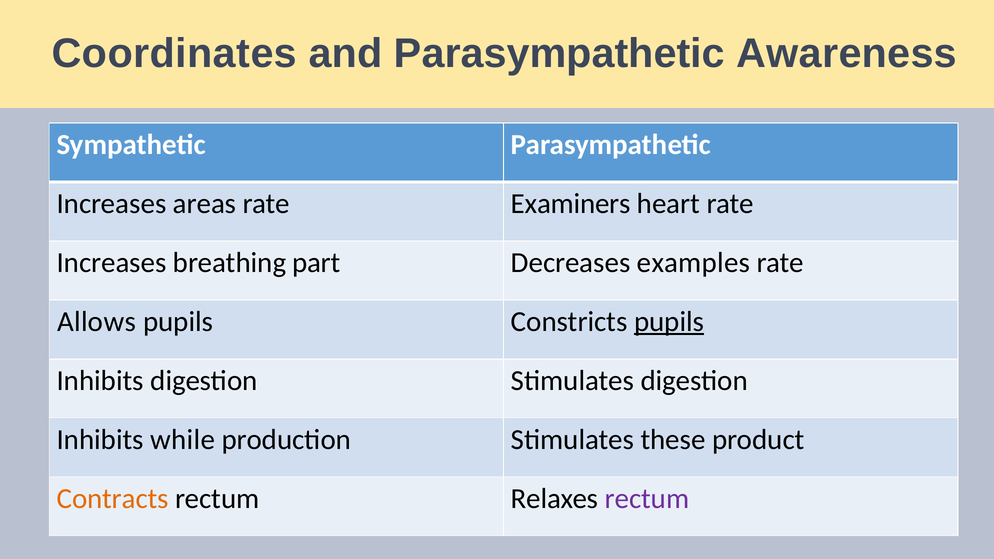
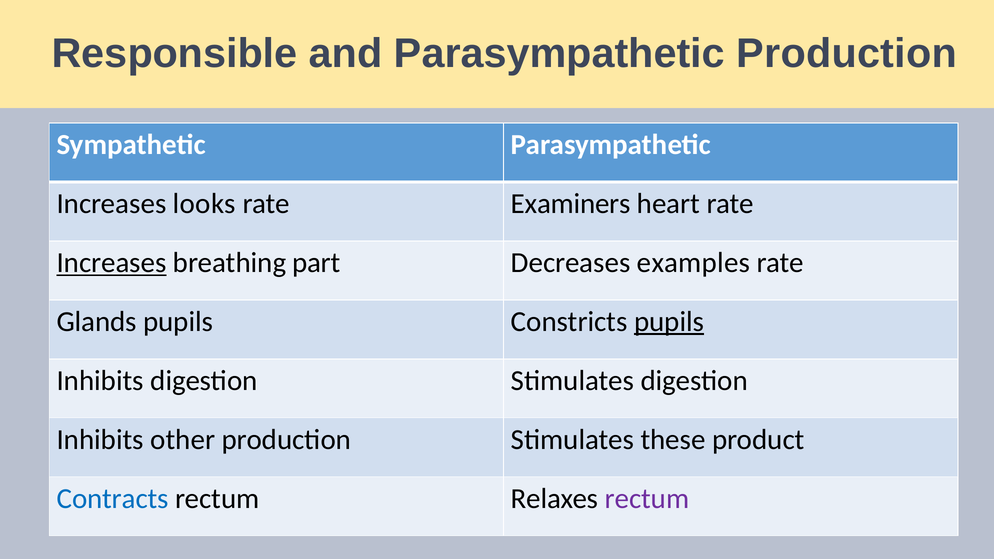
Coordinates: Coordinates -> Responsible
Parasympathetic Awareness: Awareness -> Production
areas: areas -> looks
Increases at (112, 263) underline: none -> present
Allows: Allows -> Glands
while: while -> other
Contracts colour: orange -> blue
